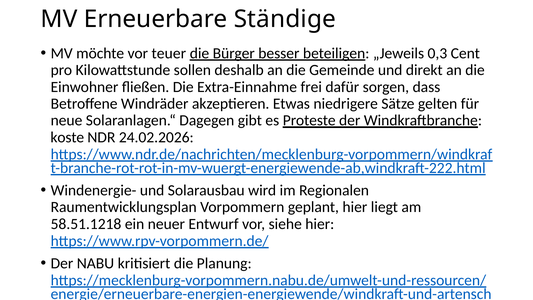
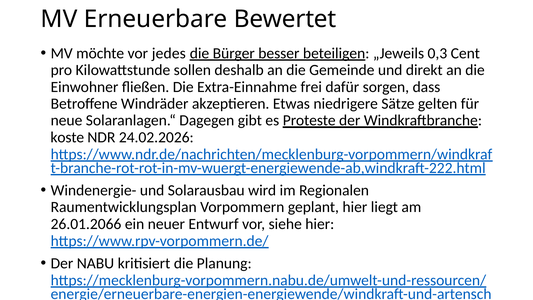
Ständige: Ständige -> Bewertet
teuer: teuer -> jedes
58.51.1218: 58.51.1218 -> 26.01.2066
